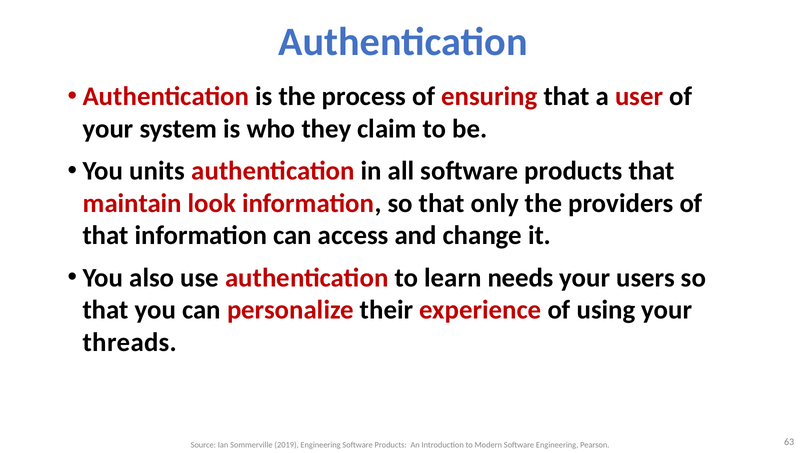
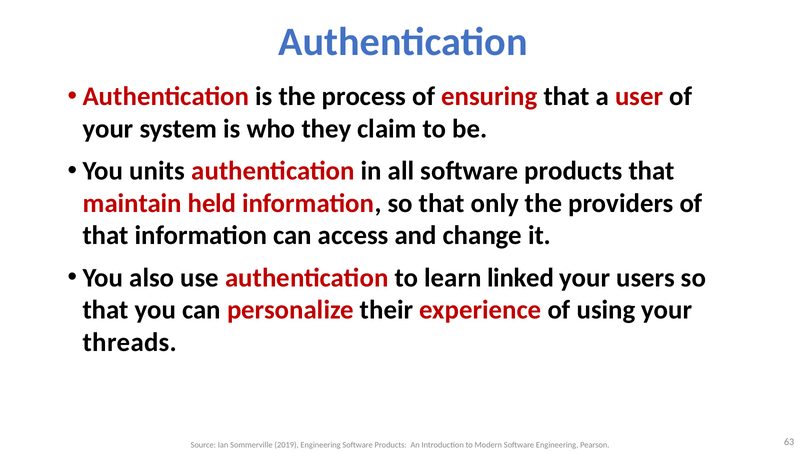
look: look -> held
needs: needs -> linked
